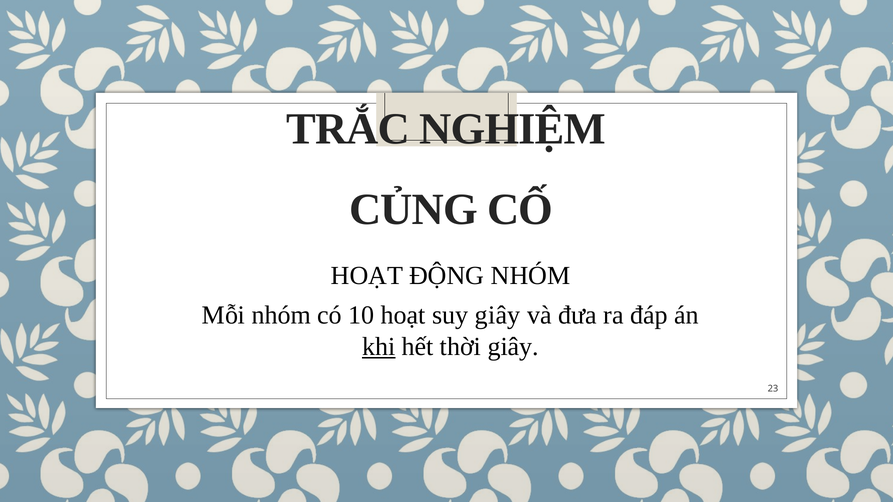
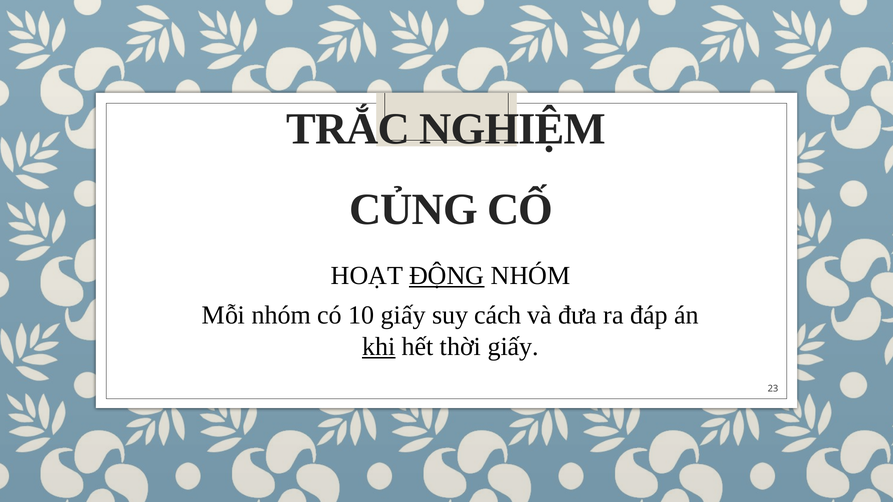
ĐỘNG underline: none -> present
10 hoạt: hoạt -> giấy
suy giây: giây -> cách
thời giây: giây -> giấy
